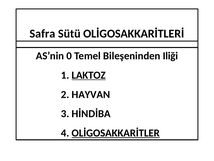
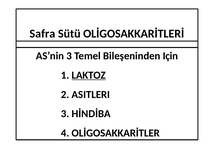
AS’nin 0: 0 -> 3
Iliği: Iliği -> Için
HAYVAN: HAYVAN -> ASITLERI
OLİGOSAKKARİTLER underline: present -> none
